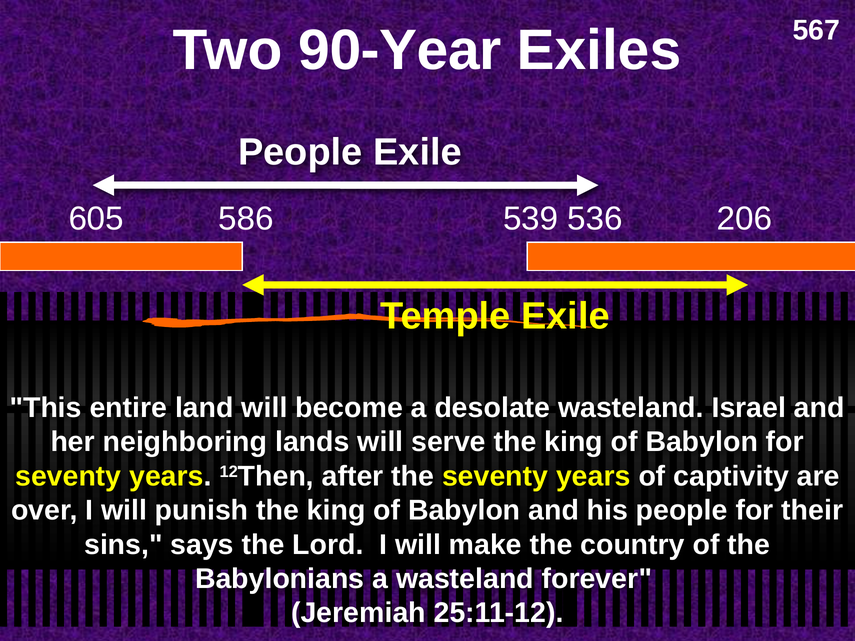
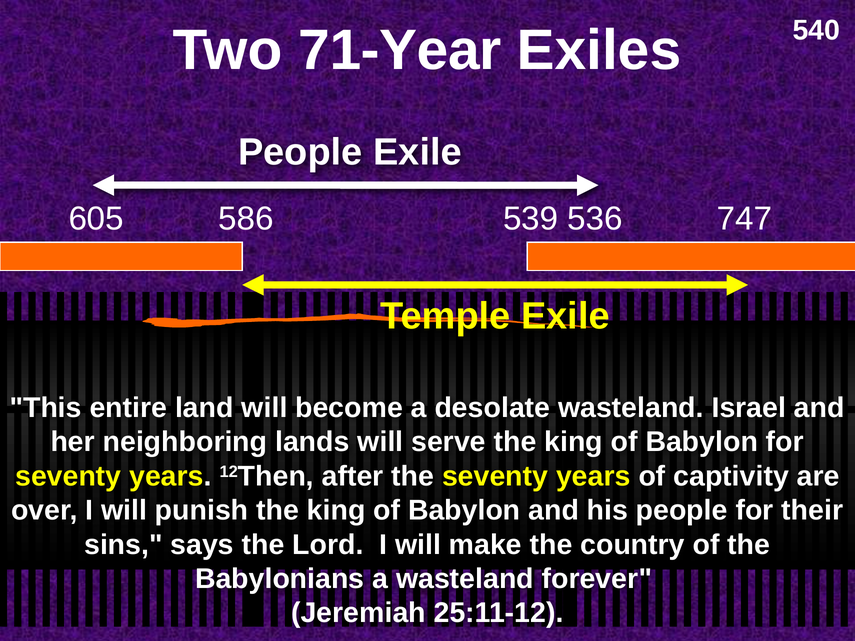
90-Year: 90-Year -> 71-Year
567: 567 -> 540
206: 206 -> 747
